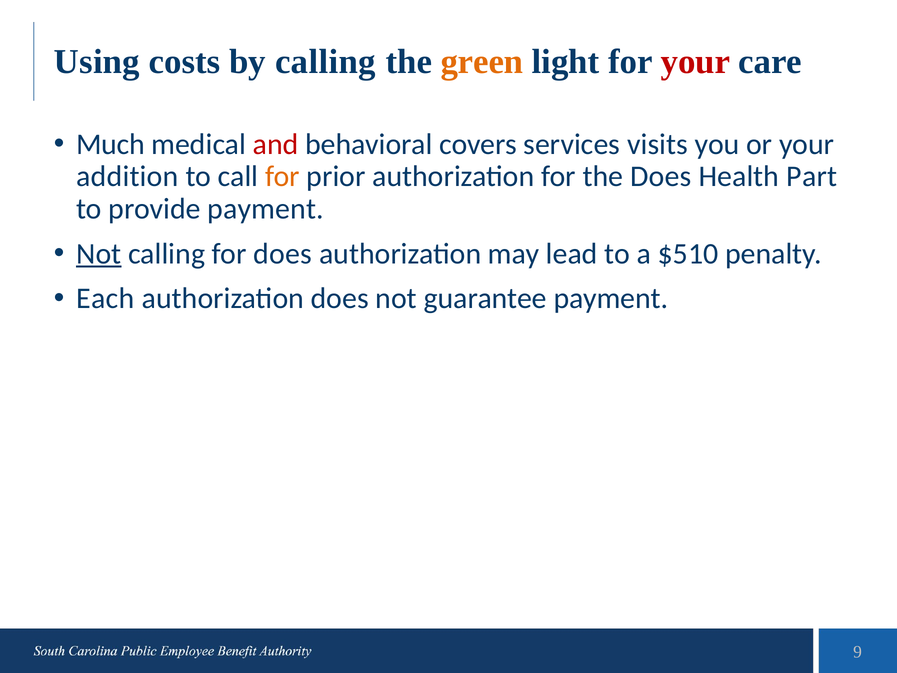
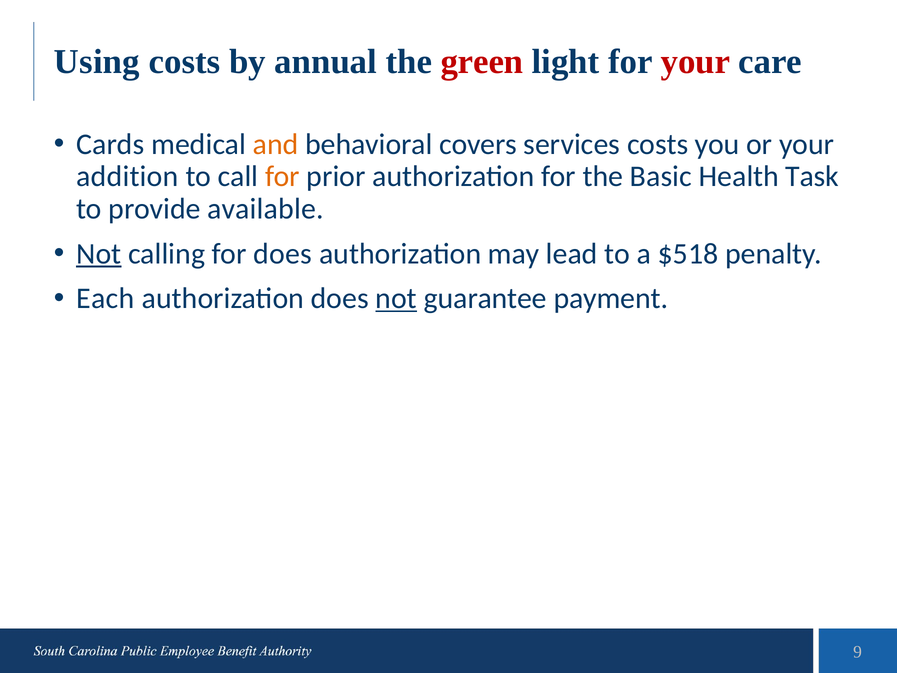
by calling: calling -> annual
green colour: orange -> red
Much: Much -> Cards
and colour: red -> orange
services visits: visits -> costs
the Does: Does -> Basic
Part: Part -> Task
provide payment: payment -> available
$510: $510 -> $518
not at (396, 298) underline: none -> present
